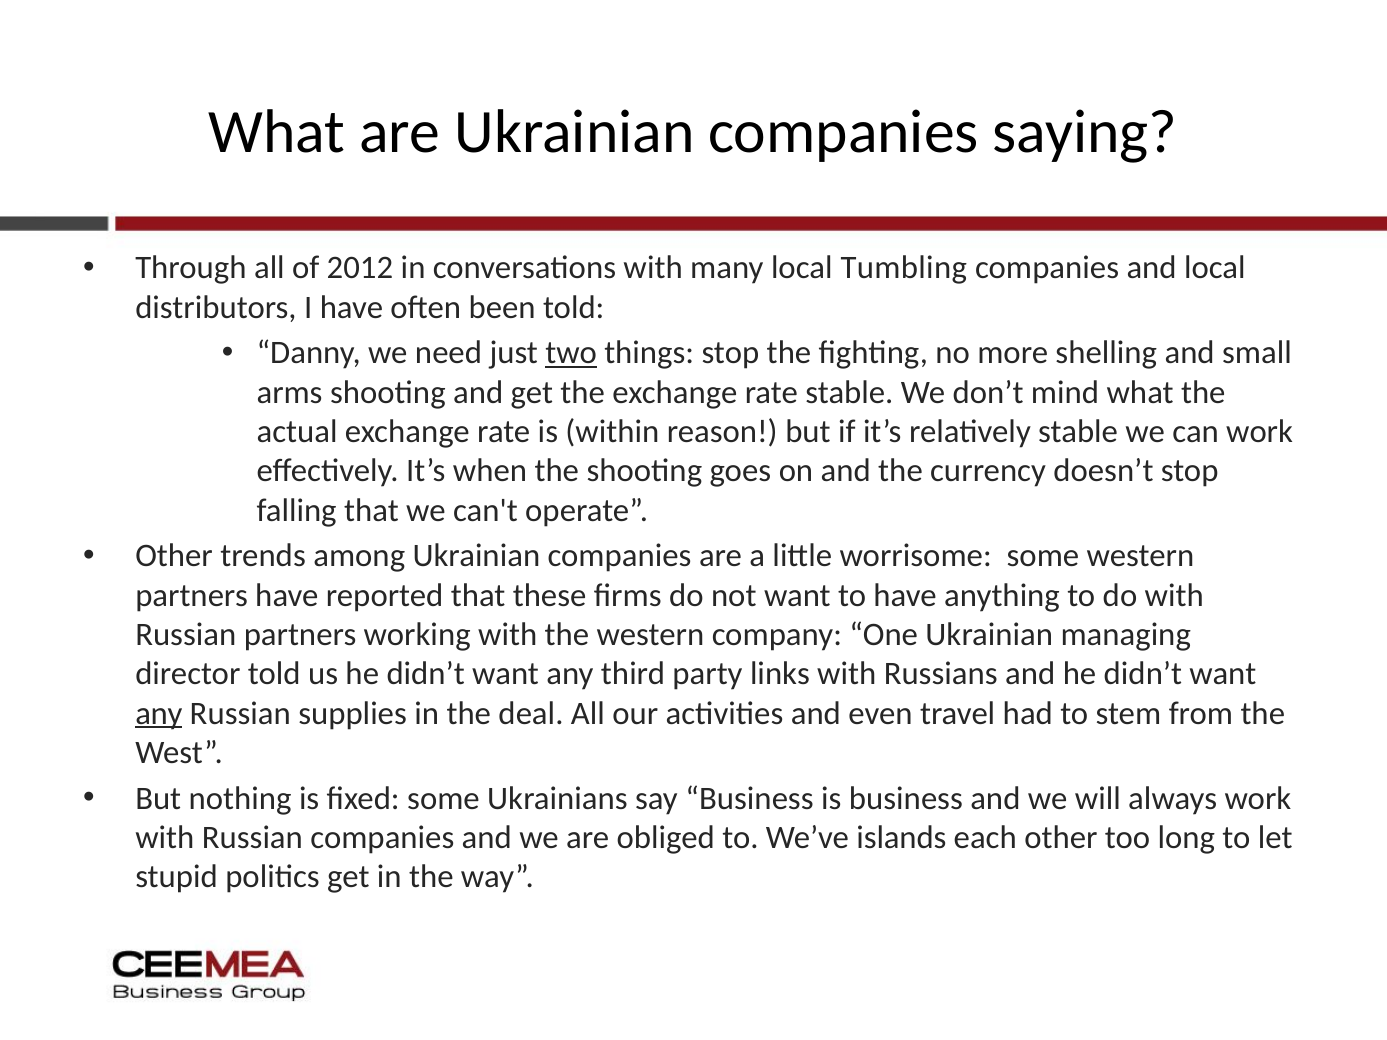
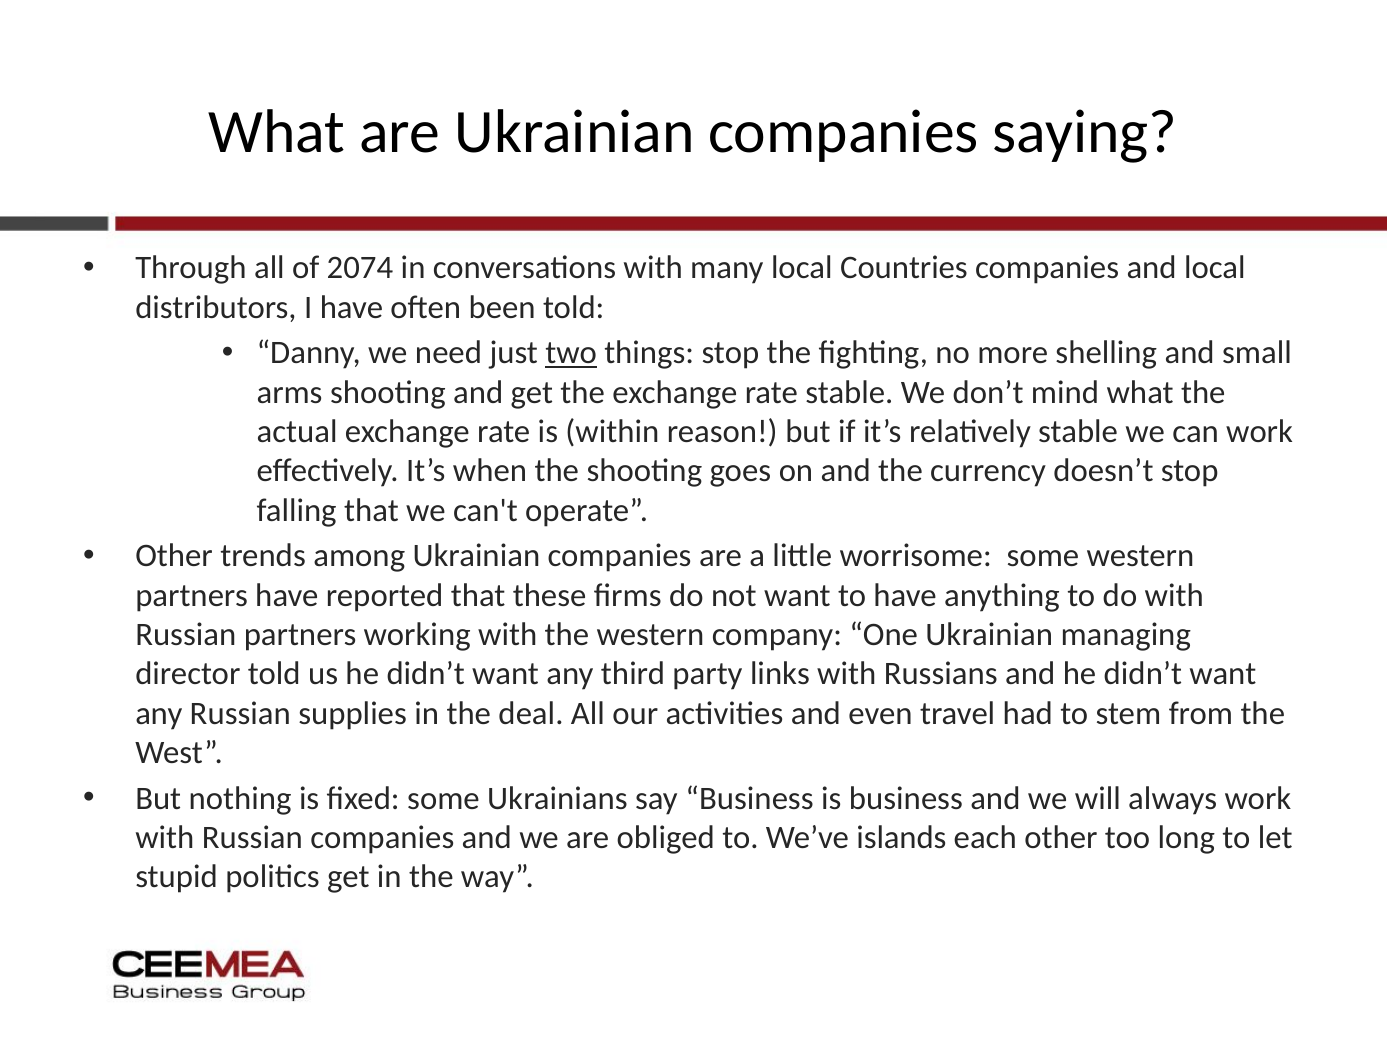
2012: 2012 -> 2074
Tumbling: Tumbling -> Countries
any at (159, 714) underline: present -> none
